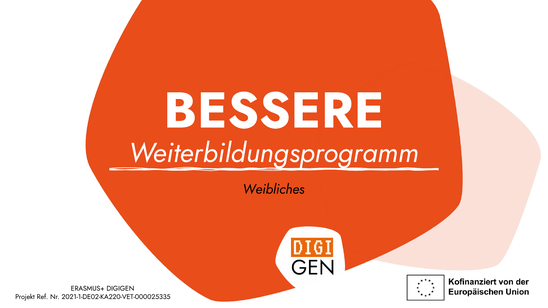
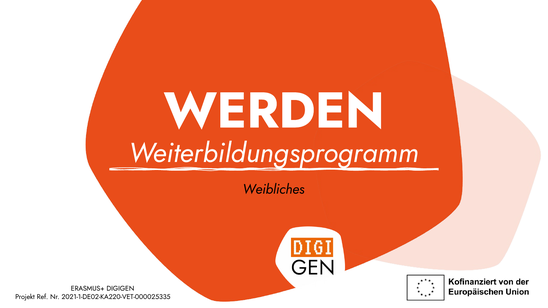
BESSERE: BESSERE -> WERDEN
